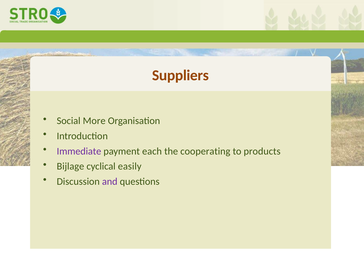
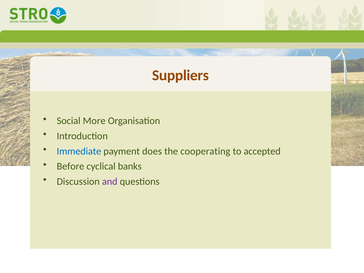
Immediate colour: purple -> blue
each: each -> does
products: products -> accepted
Bijlage: Bijlage -> Before
easily: easily -> banks
